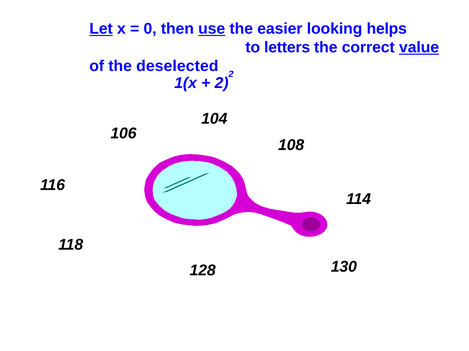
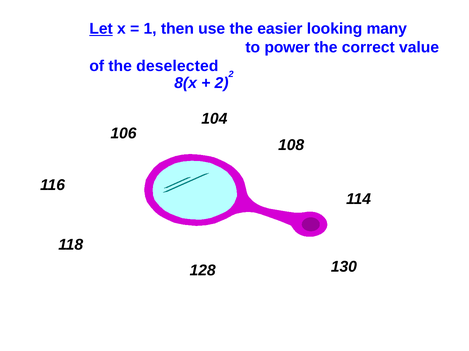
0: 0 -> 1
use underline: present -> none
helps: helps -> many
letters: letters -> power
value underline: present -> none
1(x: 1(x -> 8(x
